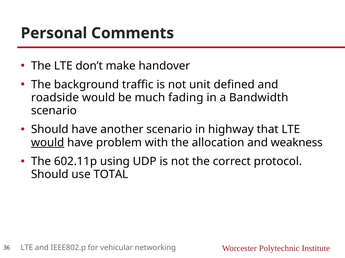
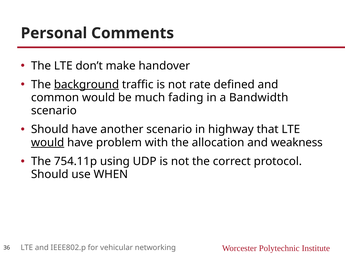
background underline: none -> present
unit: unit -> rate
roadside: roadside -> common
602.11p: 602.11p -> 754.11p
TOTAL: TOTAL -> WHEN
